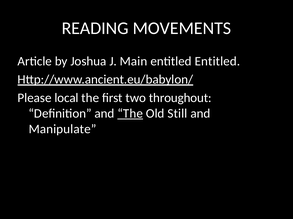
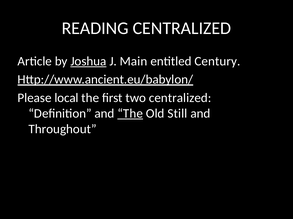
READING MOVEMENTS: MOVEMENTS -> CENTRALIZED
Joshua underline: none -> present
entitled Entitled: Entitled -> Century
two throughout: throughout -> centralized
Manipulate: Manipulate -> Throughout
